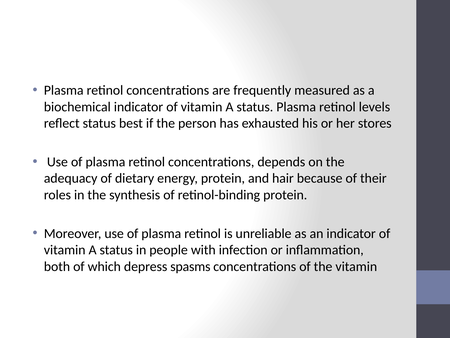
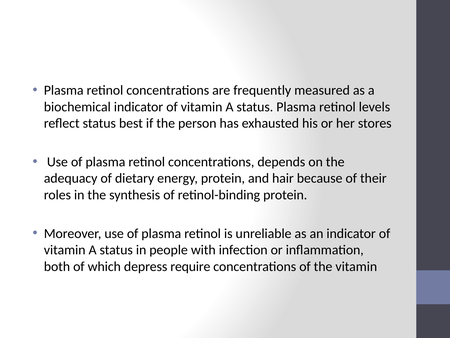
spasms: spasms -> require
